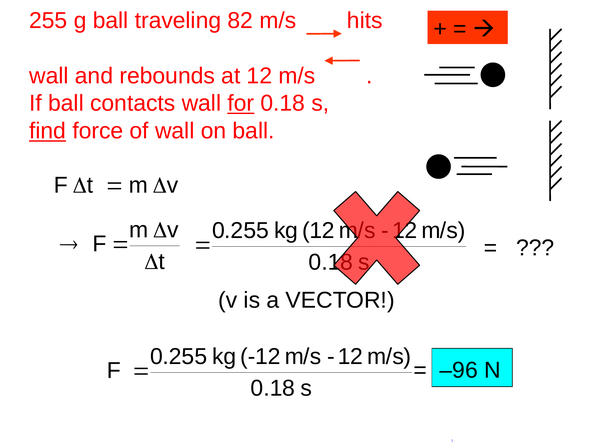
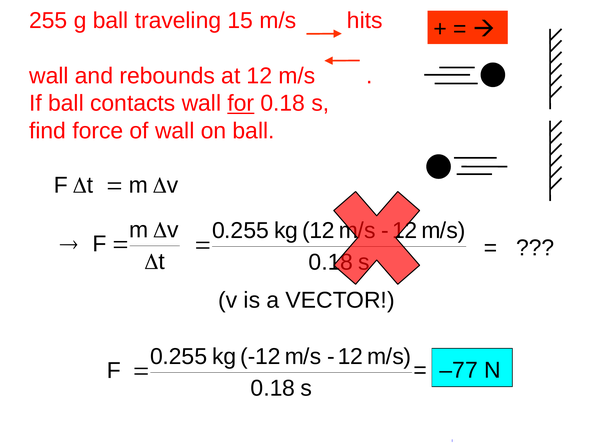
82: 82 -> 15
find underline: present -> none
–96: –96 -> –77
